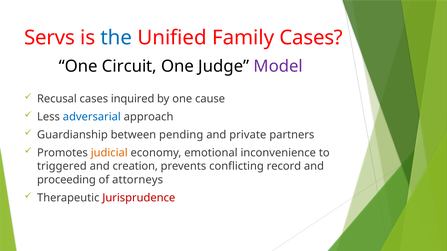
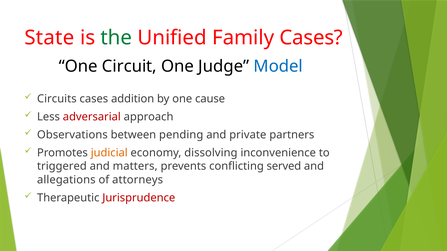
Servs: Servs -> State
the colour: blue -> green
Model colour: purple -> blue
Recusal: Recusal -> Circuits
inquired: inquired -> addition
adversarial colour: blue -> red
Guardianship: Guardianship -> Observations
emotional: emotional -> dissolving
creation: creation -> matters
record: record -> served
proceeding: proceeding -> allegations
